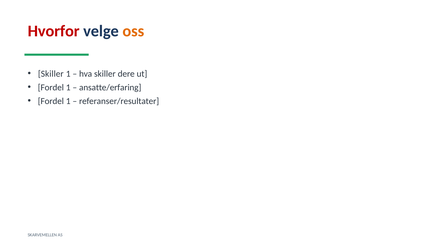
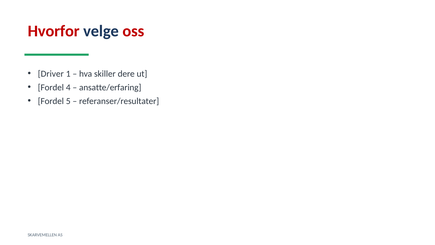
oss colour: orange -> red
Skiller at (51, 74): Skiller -> Driver
1 at (68, 87): 1 -> 4
1 at (68, 101): 1 -> 5
